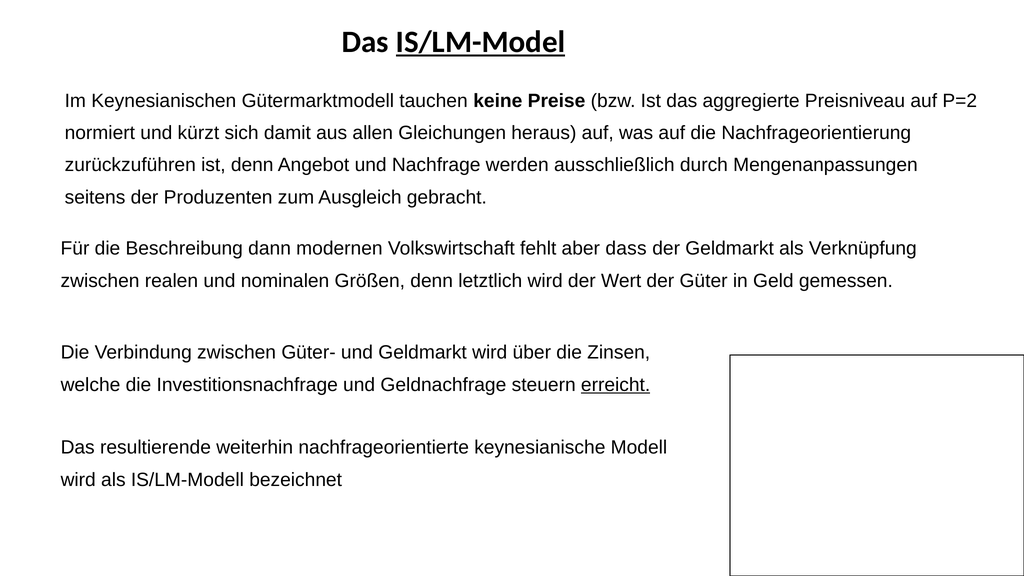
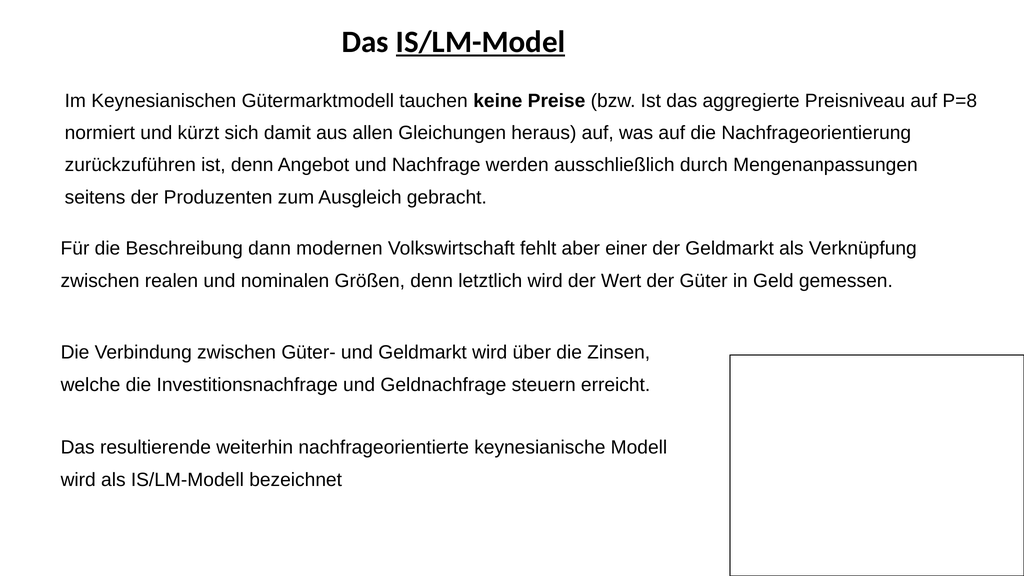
P=2: P=2 -> P=8
dass: dass -> einer
erreicht underline: present -> none
